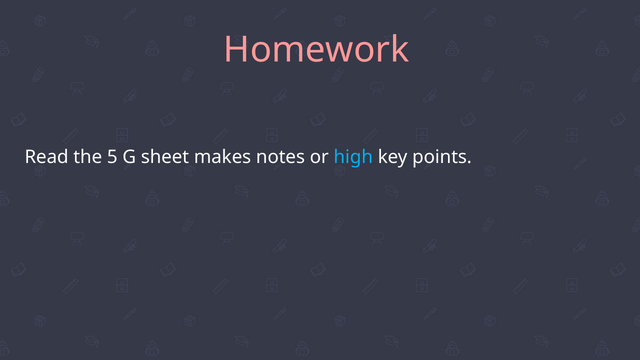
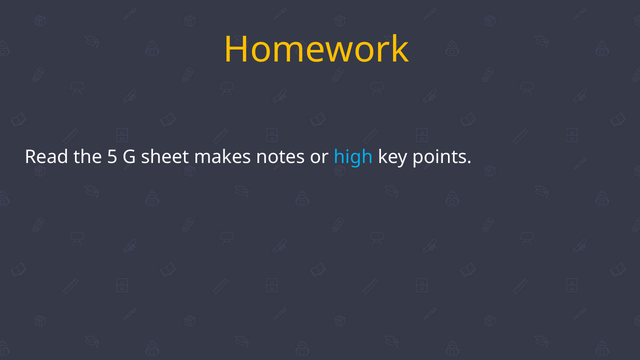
Homework colour: pink -> yellow
